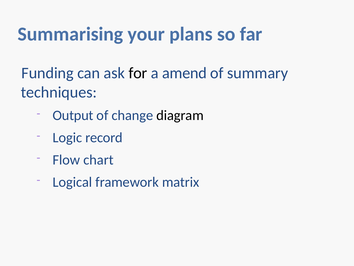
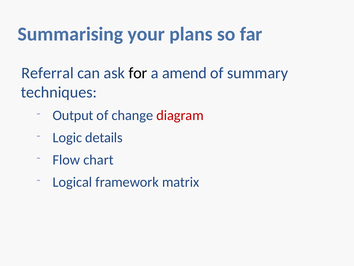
Funding: Funding -> Referral
diagram colour: black -> red
record: record -> details
